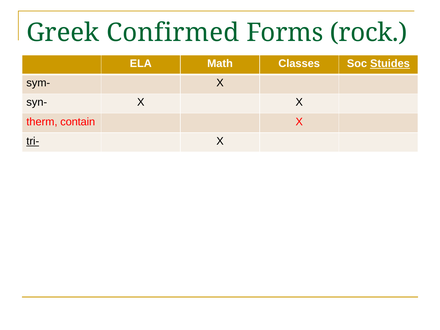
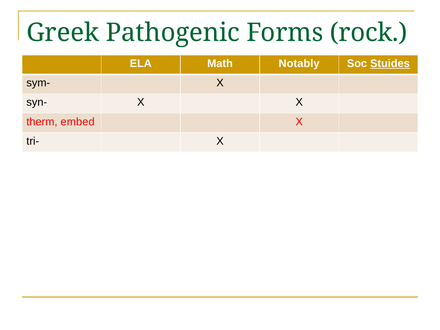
Confirmed: Confirmed -> Pathogenic
Classes: Classes -> Notably
contain: contain -> embed
tri- underline: present -> none
